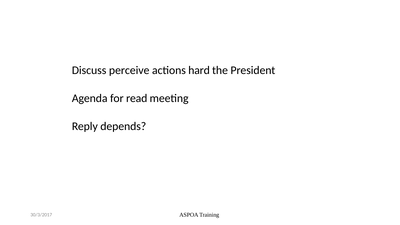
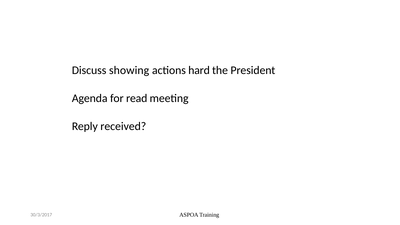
perceive: perceive -> showing
depends: depends -> received
